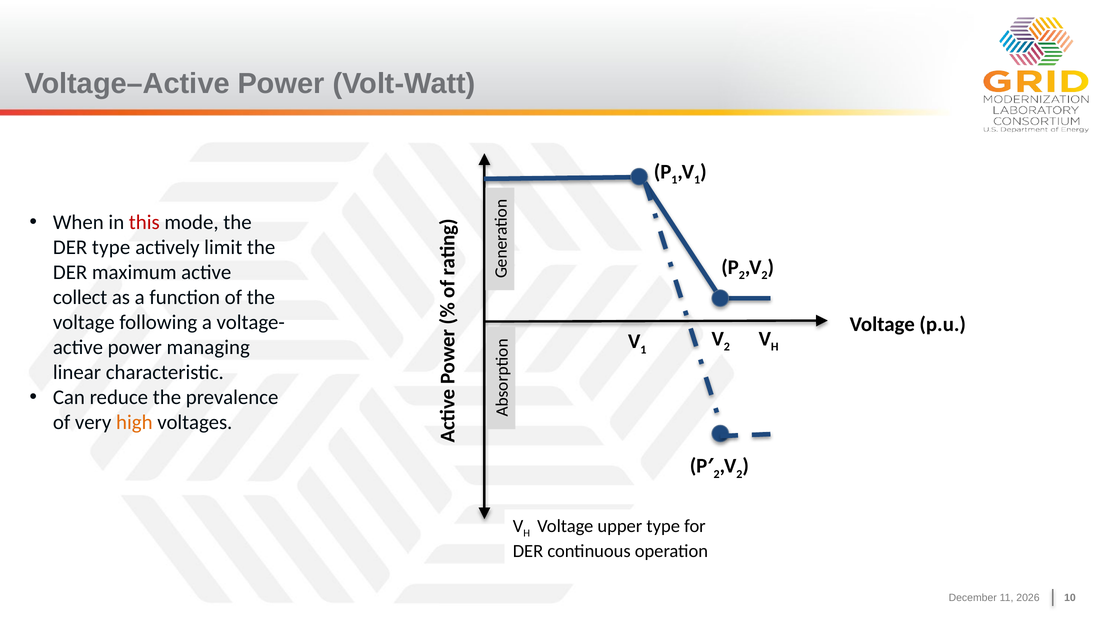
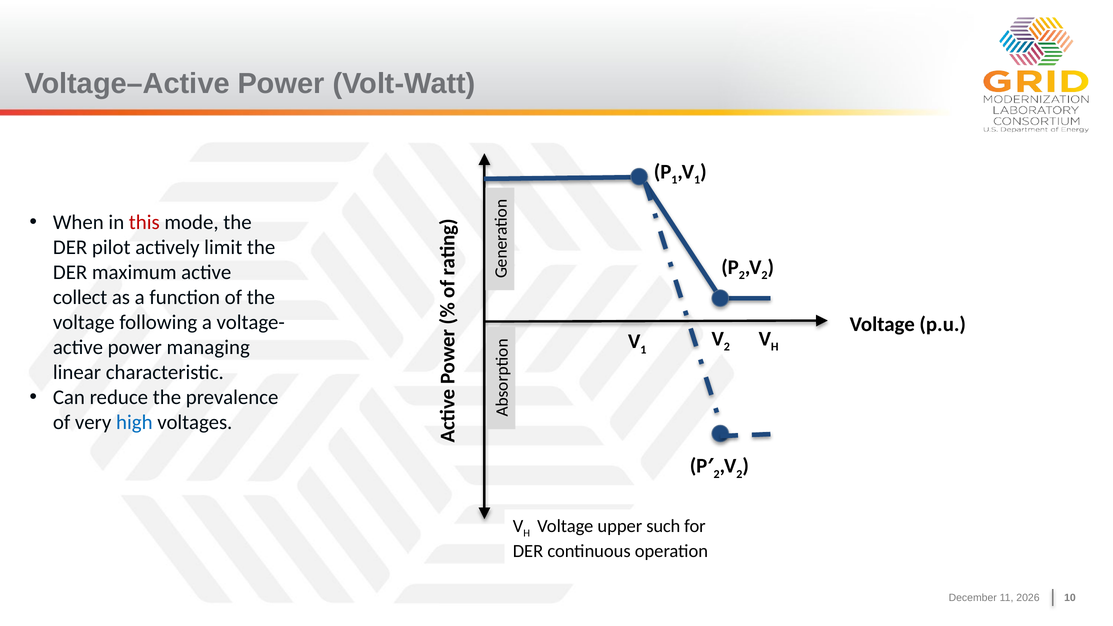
DER type: type -> pilot
high colour: orange -> blue
upper type: type -> such
